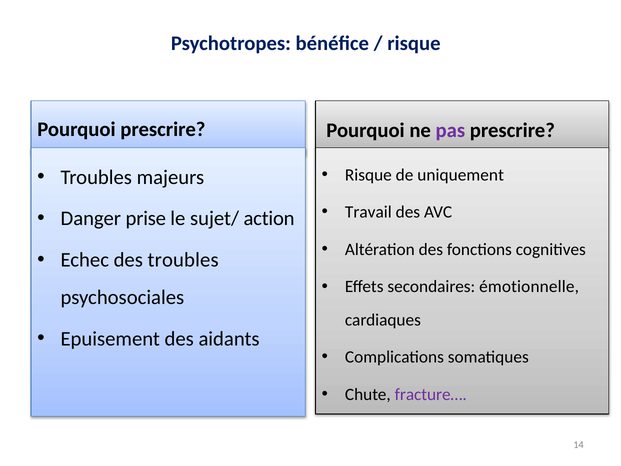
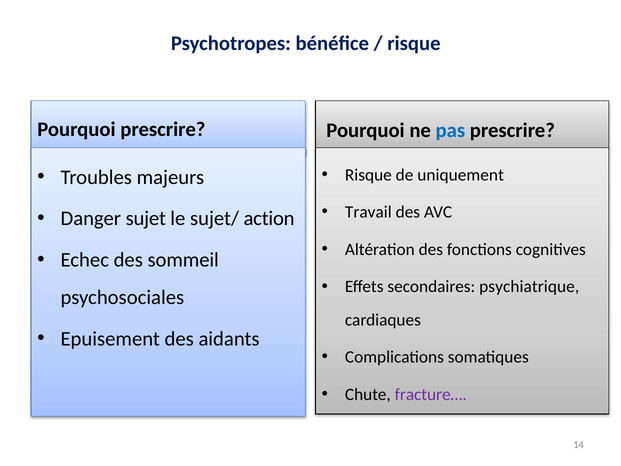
pas colour: purple -> blue
prise: prise -> sujet
des troubles: troubles -> sommeil
émotionnelle: émotionnelle -> psychiatrique
